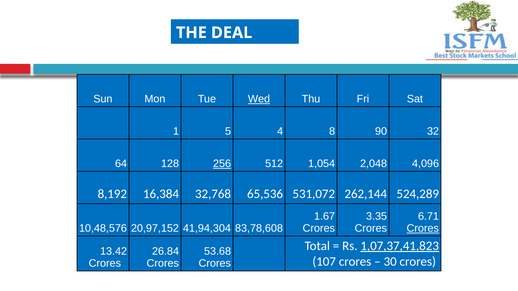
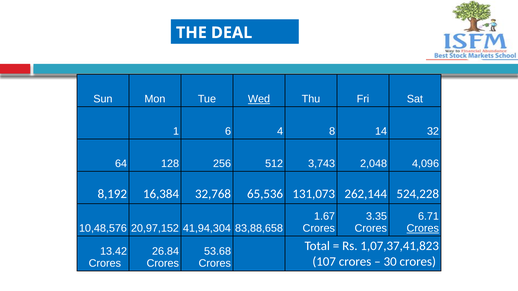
1 5: 5 -> 6
8 90: 90 -> 14
256 underline: present -> none
1,054: 1,054 -> 3,743
531,072: 531,072 -> 131,073
524,289: 524,289 -> 524,228
83,78,608: 83,78,608 -> 83,88,658
1,07,37,41,823 underline: present -> none
